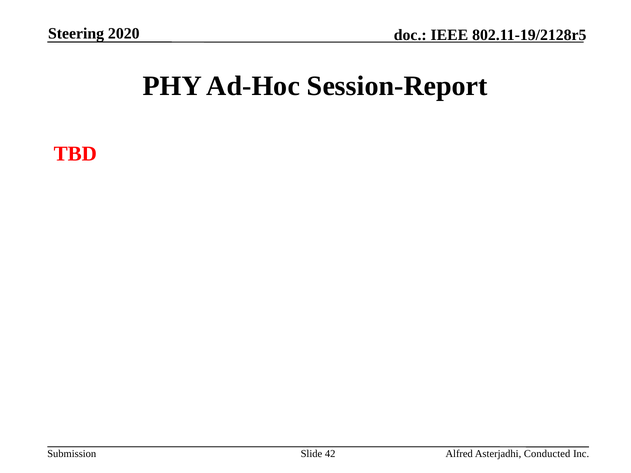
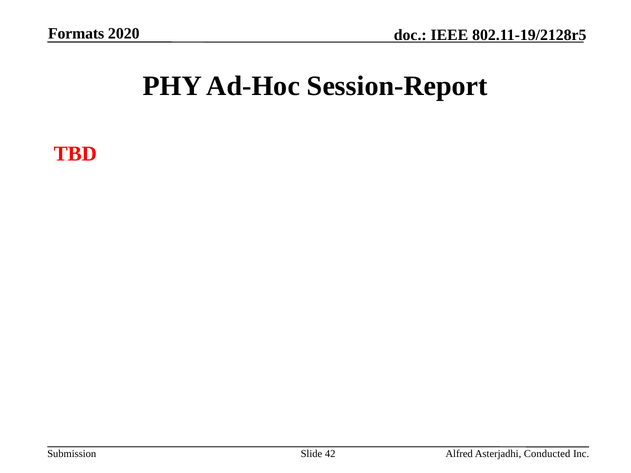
Steering: Steering -> Formats
